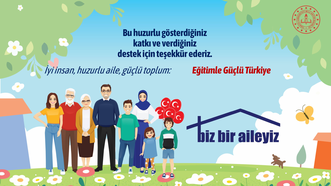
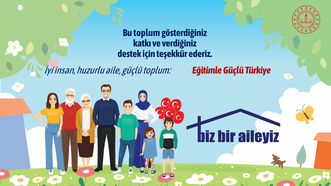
Bu huzurlu: huzurlu -> toplum
